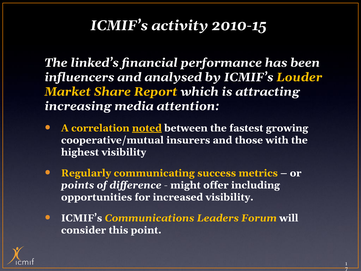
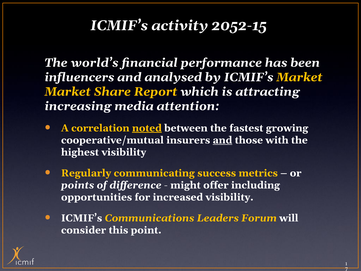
2010-15: 2010-15 -> 2052-15
linked’s: linked’s -> world’s
ICMIF’s Louder: Louder -> Market
and at (222, 140) underline: none -> present
